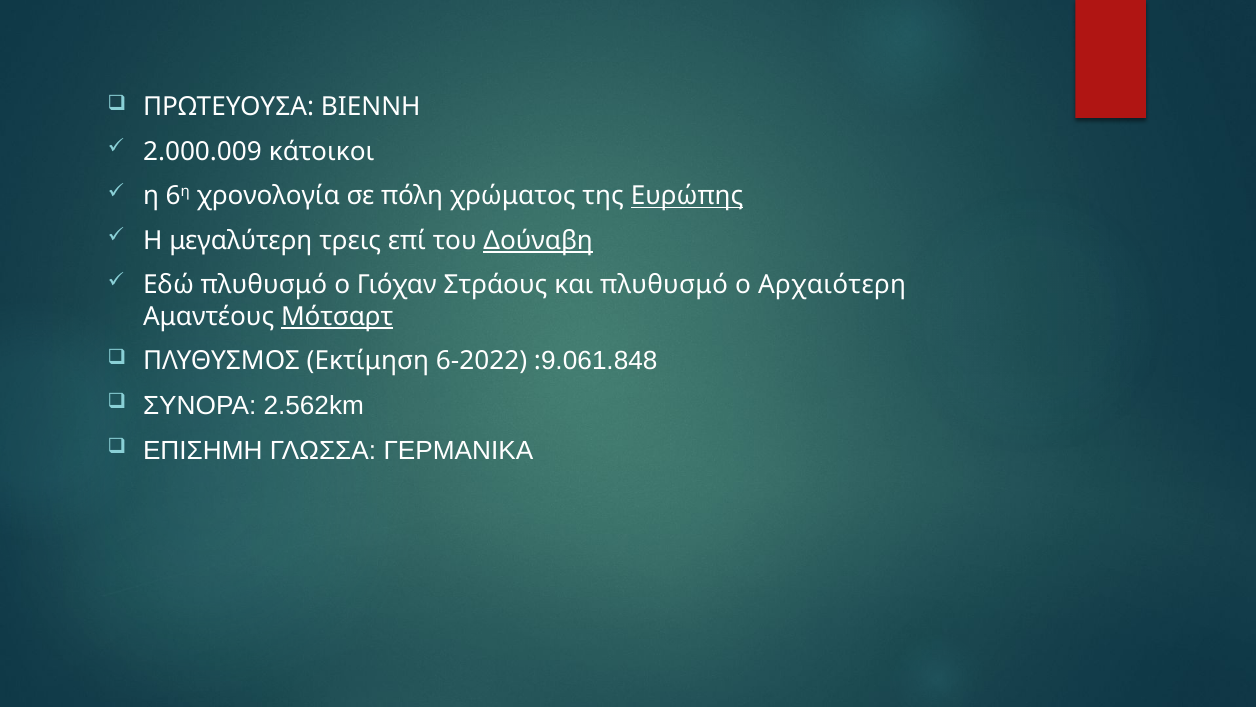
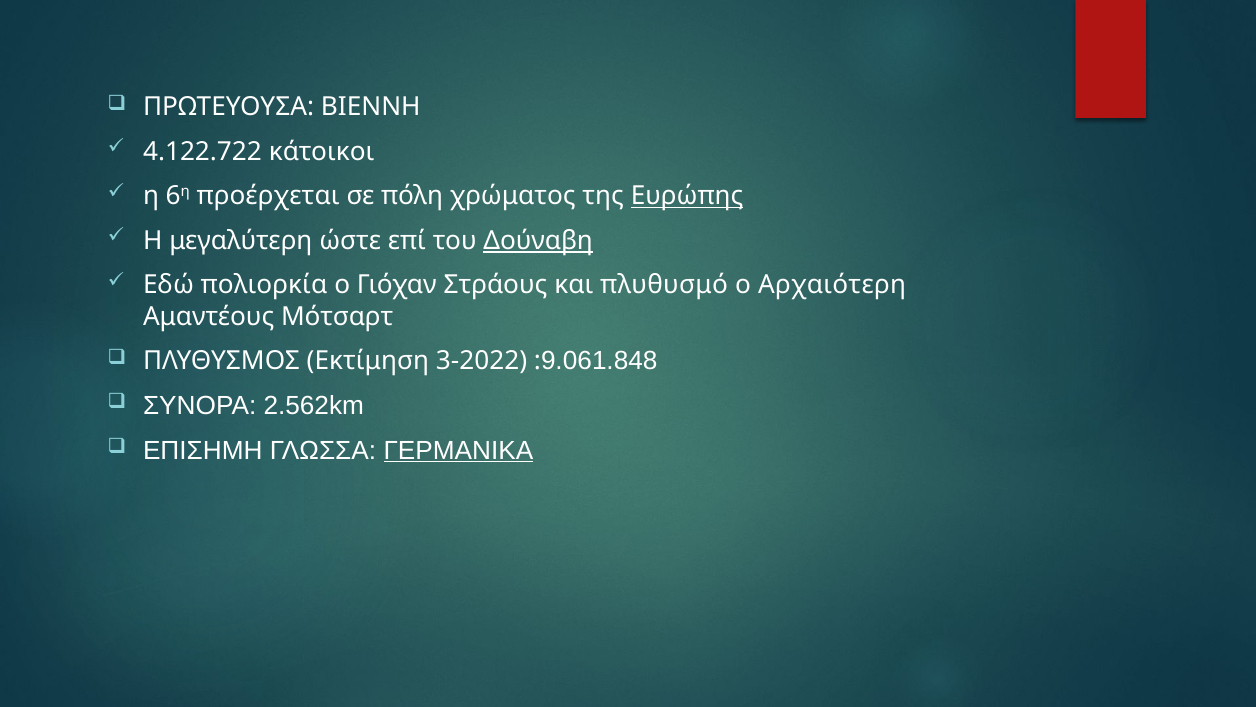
2.000.009: 2.000.009 -> 4.122.722
χρονολογία: χρονολογία -> προέρχεται
τρεις: τρεις -> ώστε
Εδώ πλυθυσμό: πλυθυσμό -> πολιορκία
Μότσαρτ underline: present -> none
6-2022: 6-2022 -> 3-2022
ΓΕΡΜΑΝΙΚΑ underline: none -> present
